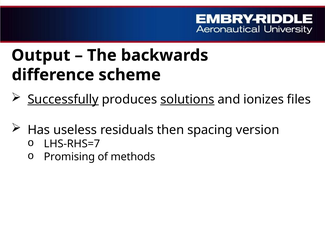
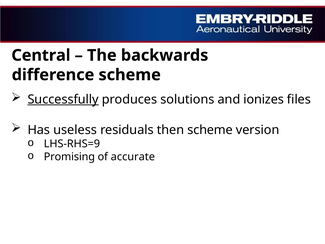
Output: Output -> Central
solutions underline: present -> none
then spacing: spacing -> scheme
LHS-RHS=7: LHS-RHS=7 -> LHS-RHS=9
methods: methods -> accurate
